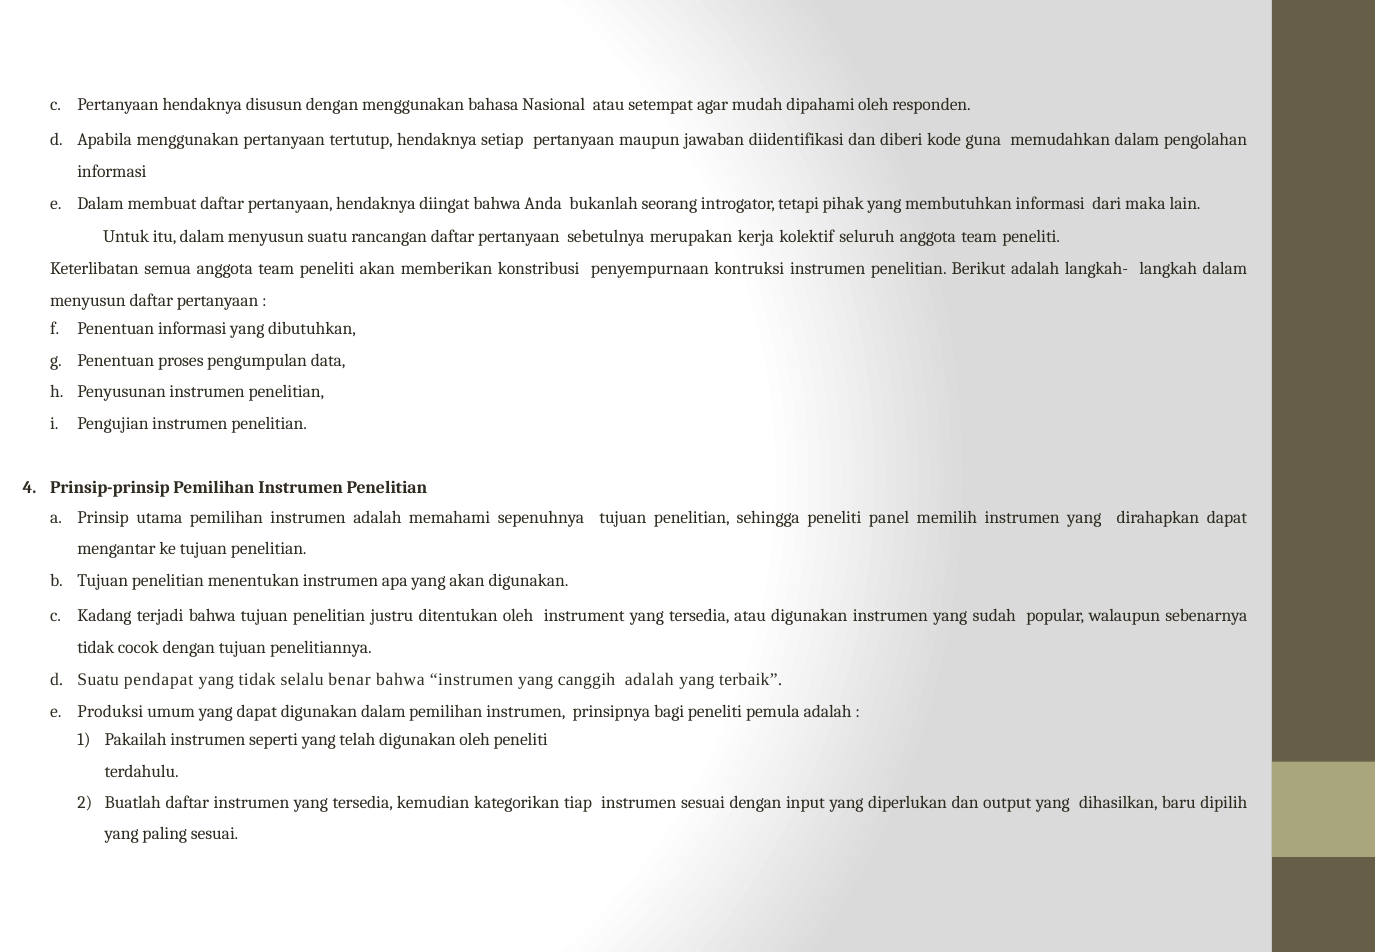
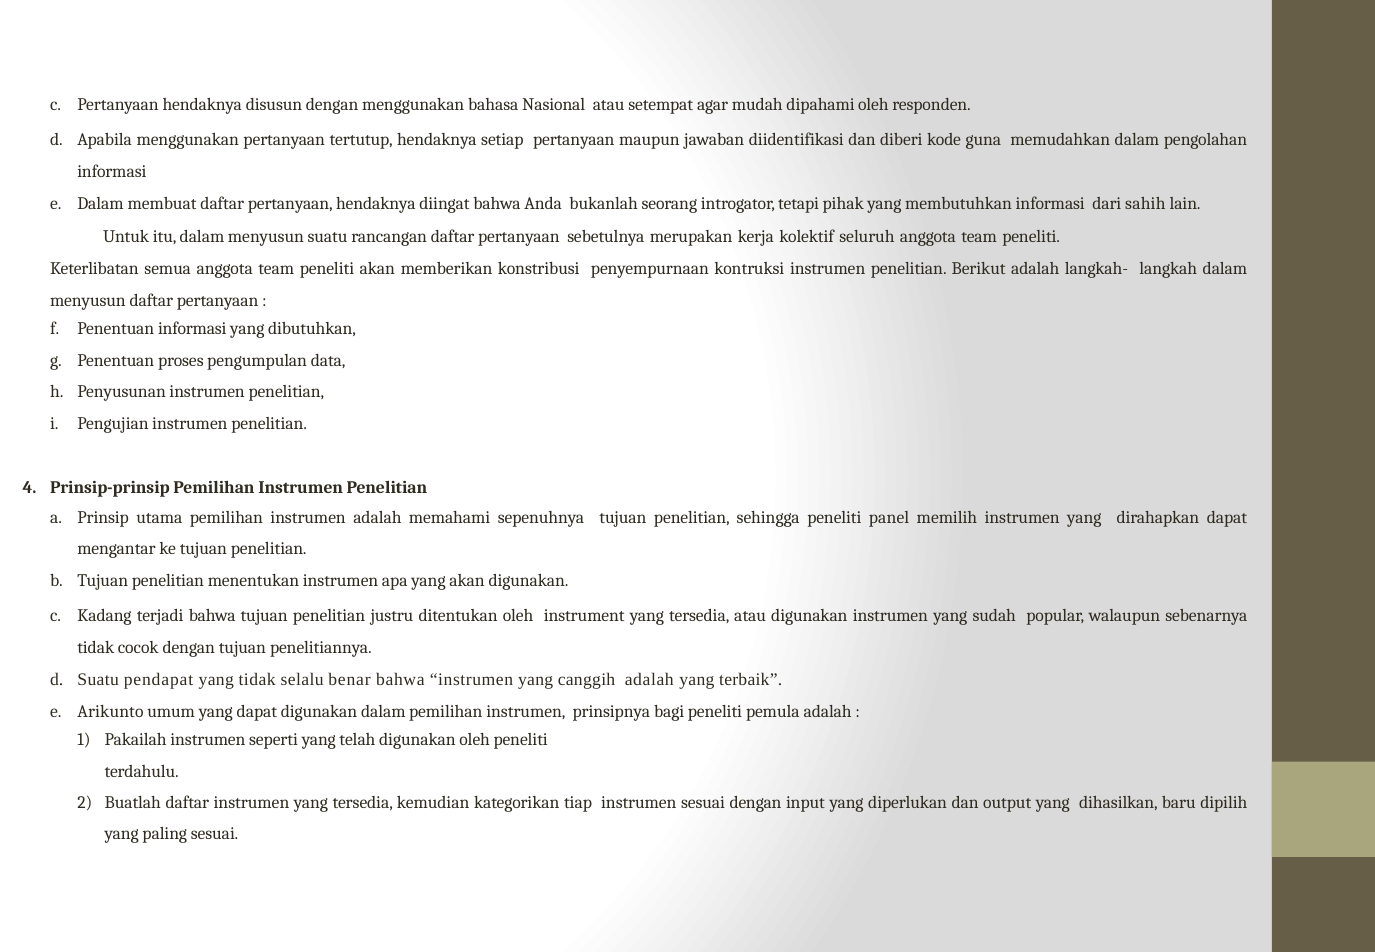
maka: maka -> sahih
Produksi: Produksi -> Arikunto
